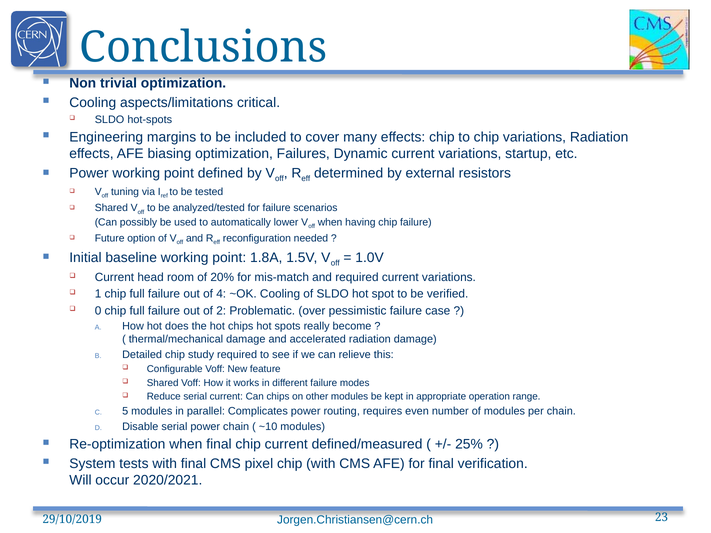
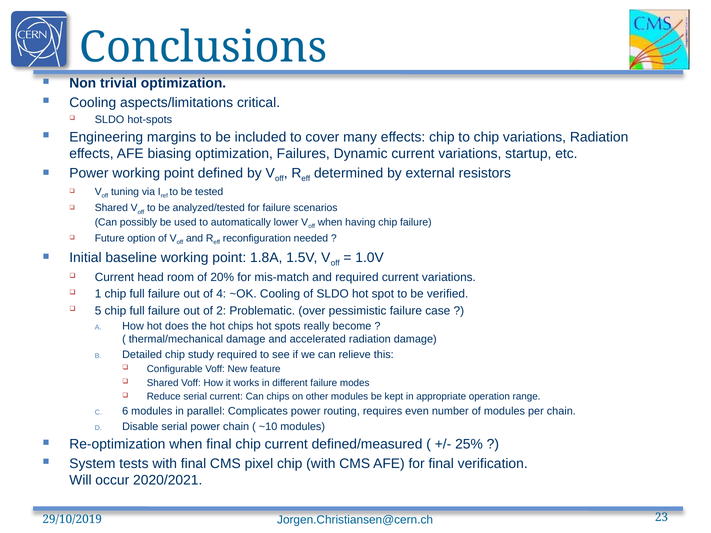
0: 0 -> 5
5: 5 -> 6
